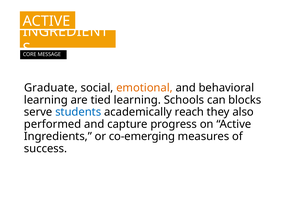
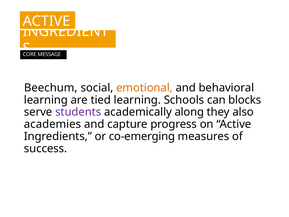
Graduate: Graduate -> Beechum
students colour: blue -> purple
reach: reach -> along
performed: performed -> academies
